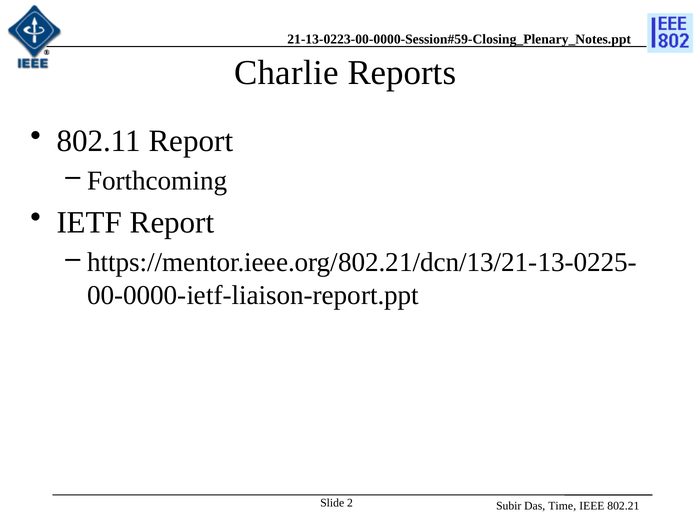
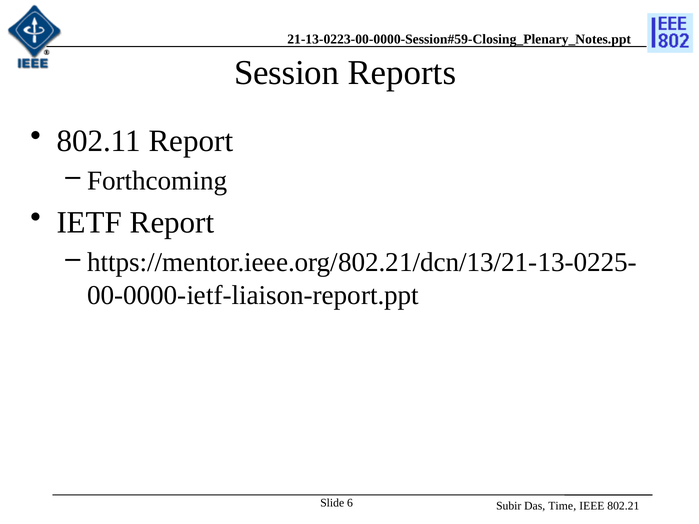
Charlie: Charlie -> Session
2: 2 -> 6
